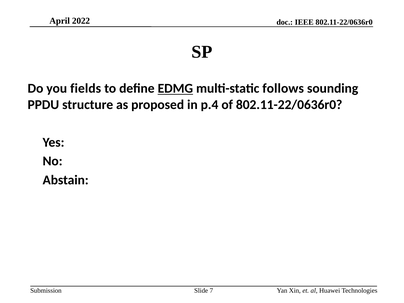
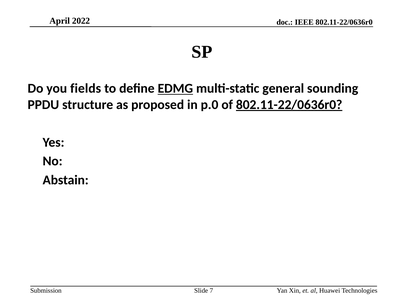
follows: follows -> general
p.4: p.4 -> p.0
802.11-22/0636r0 at (289, 105) underline: none -> present
